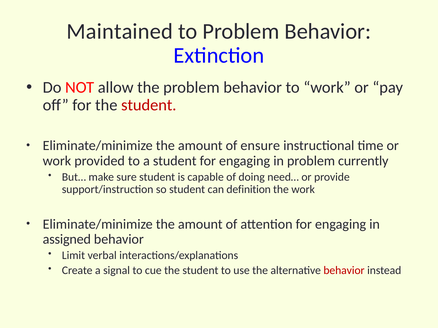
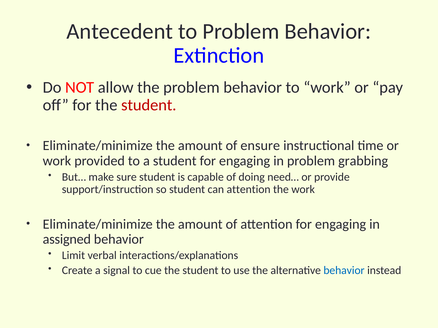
Maintained: Maintained -> Antecedent
currently: currently -> grabbing
can definition: definition -> attention
behavior at (344, 271) colour: red -> blue
